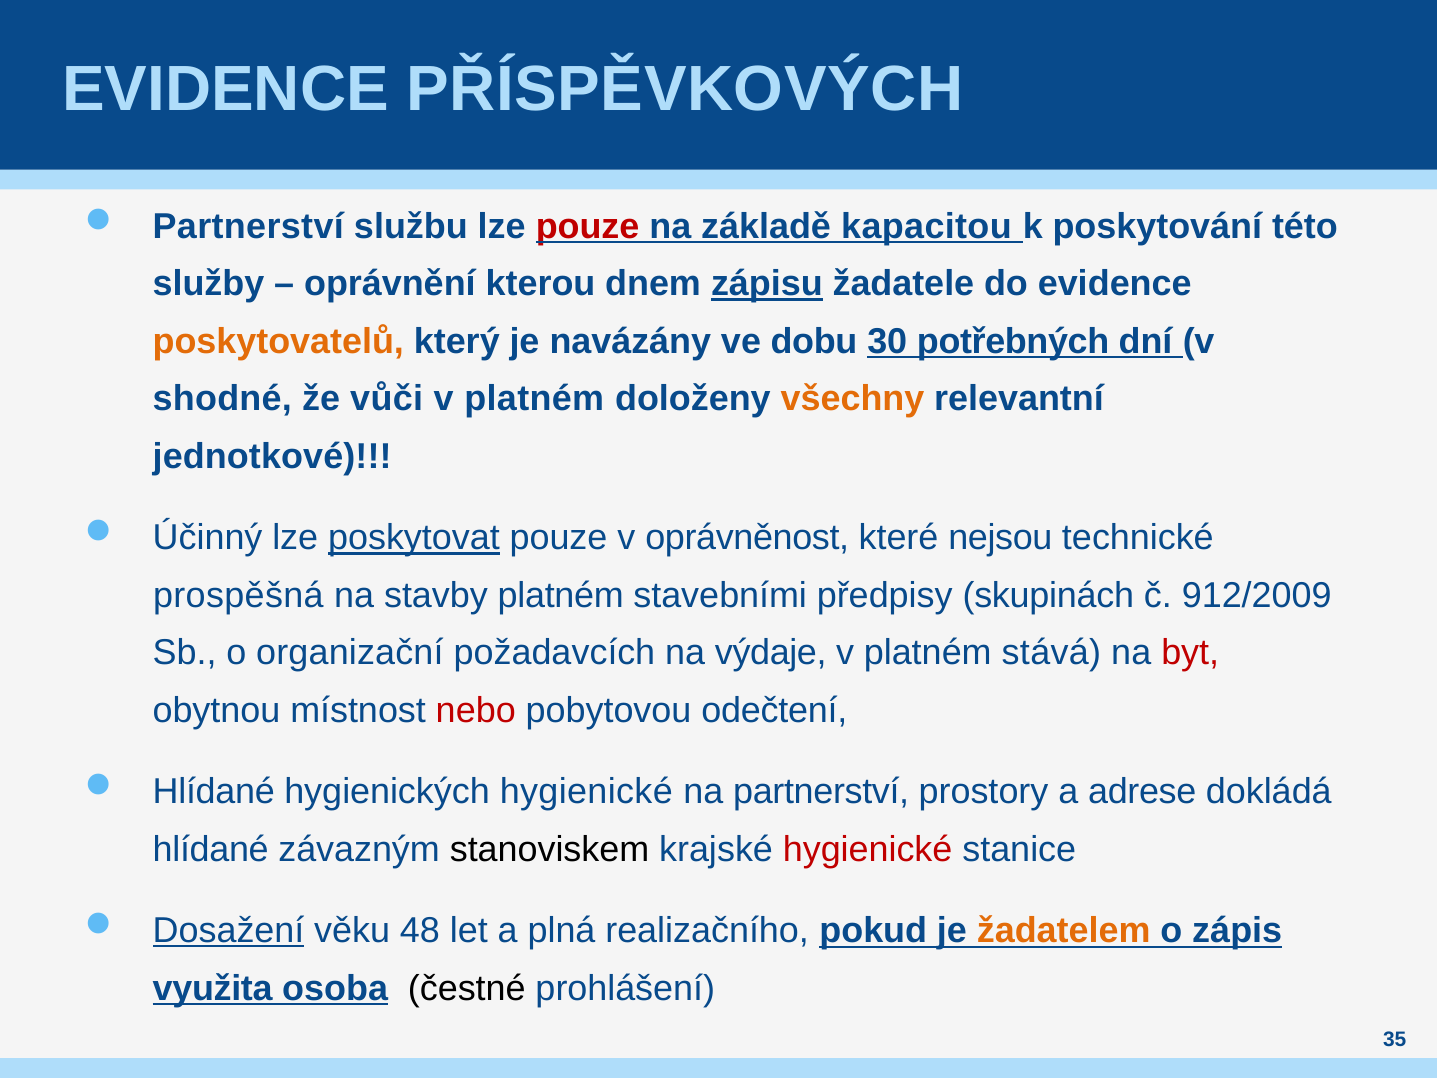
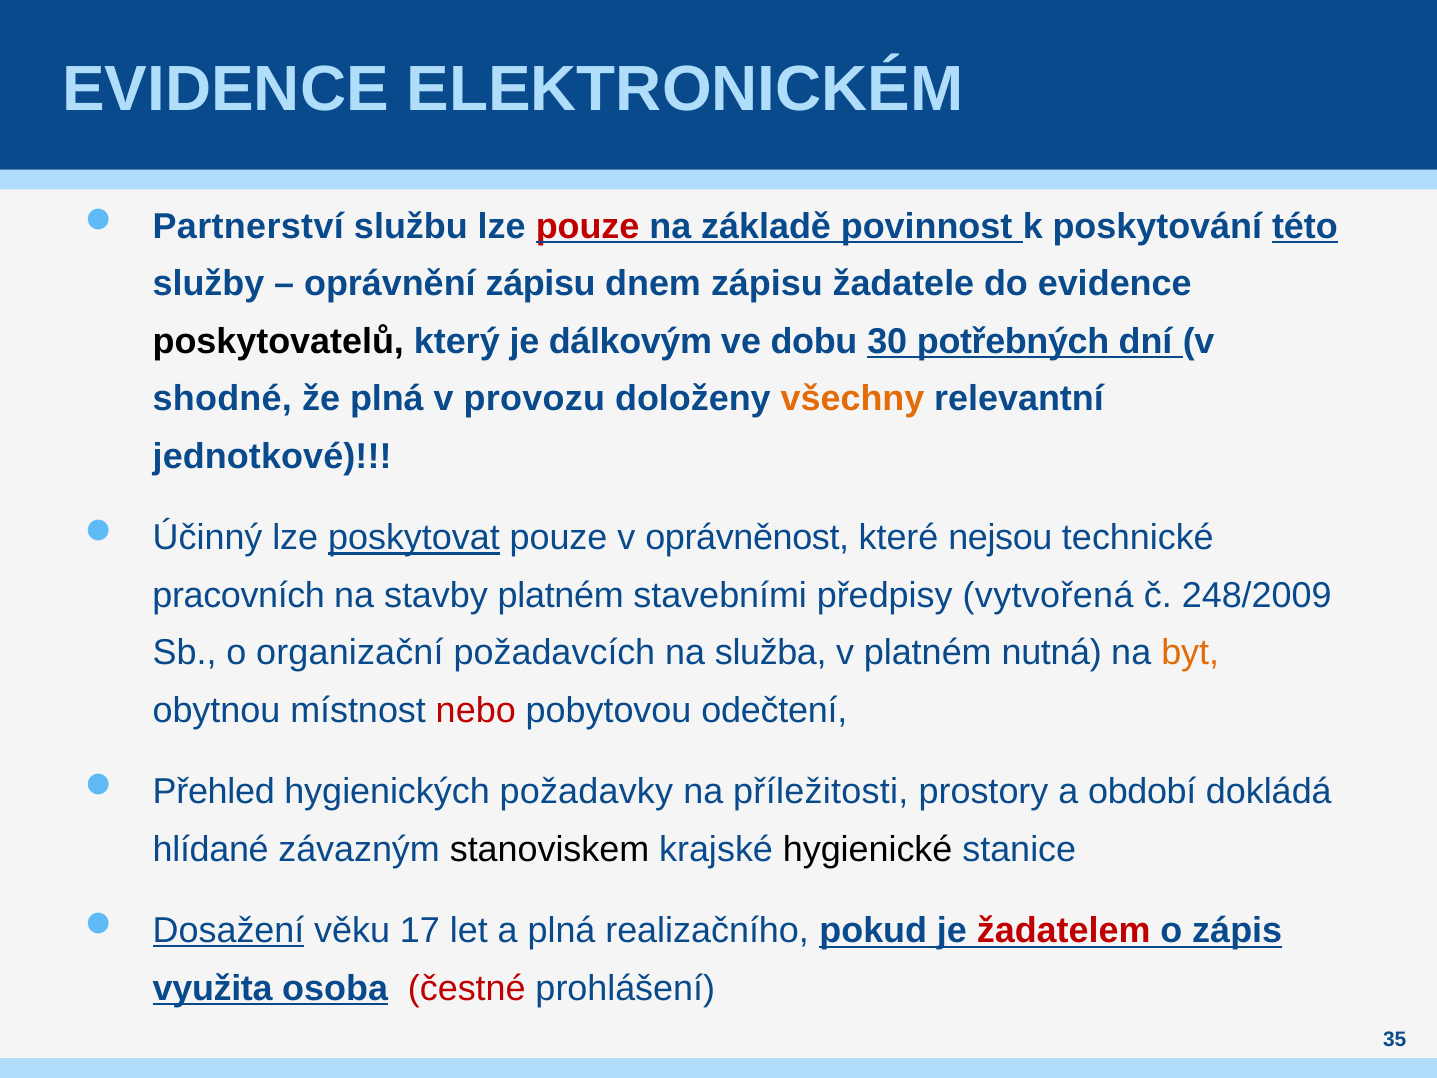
PŘÍSPĚVKOVÝCH: PŘÍSPĚVKOVÝCH -> ELEKTRONICKÉM
kapacitou: kapacitou -> povinnost
této underline: none -> present
oprávnění kterou: kterou -> zápisu
zápisu at (767, 284) underline: present -> none
poskytovatelů colour: orange -> black
navázány: navázány -> dálkovým
že vůči: vůči -> plná
platném at (534, 399): platném -> provozu
prospěšná: prospěšná -> pracovních
skupinách: skupinách -> vytvořená
912/2009: 912/2009 -> 248/2009
výdaje: výdaje -> služba
stává: stává -> nutná
byt colour: red -> orange
Hlídané at (214, 792): Hlídané -> Přehled
hygienických hygienické: hygienické -> požadavky
na partnerství: partnerství -> příležitosti
adrese: adrese -> období
hygienické at (868, 849) colour: red -> black
48: 48 -> 17
žadatelem colour: orange -> red
čestné colour: black -> red
